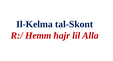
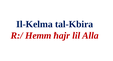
tal-Skont: tal-Skont -> tal-Kbira
